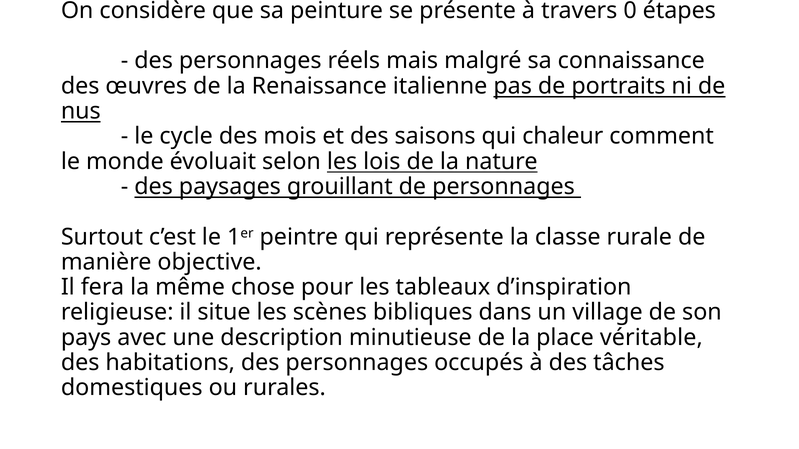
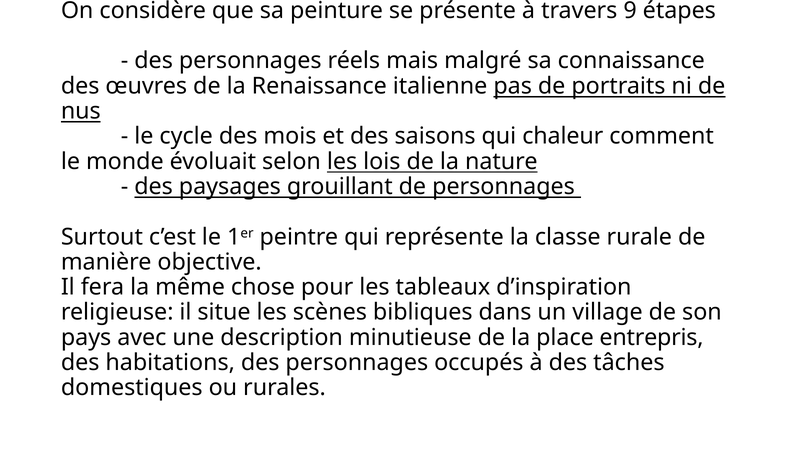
0: 0 -> 9
véritable: véritable -> entrepris
